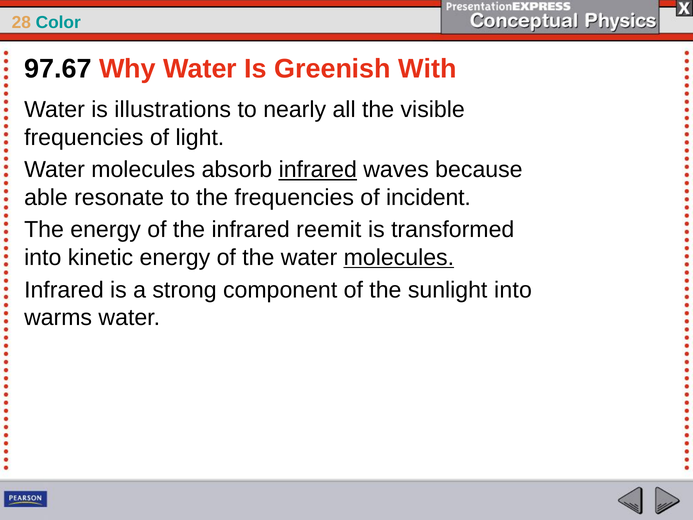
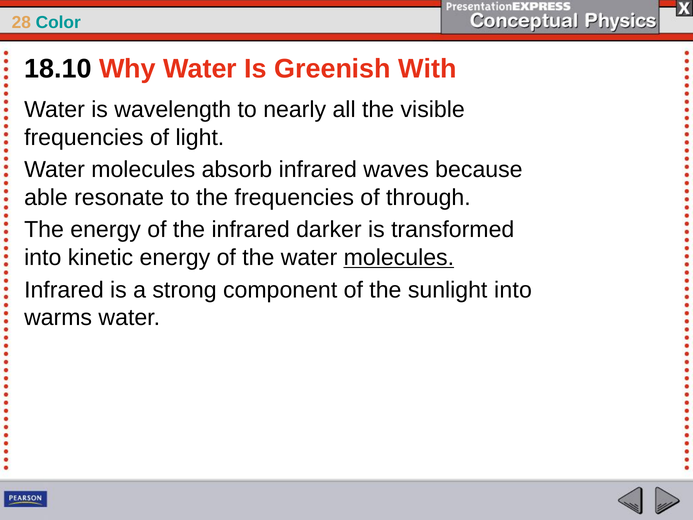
97.67: 97.67 -> 18.10
illustrations: illustrations -> wavelength
infrared at (318, 170) underline: present -> none
incident: incident -> through
reemit: reemit -> darker
